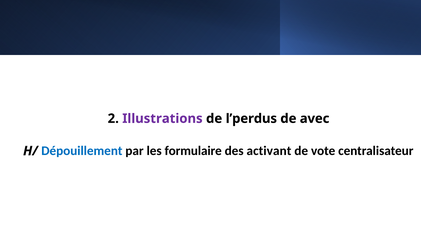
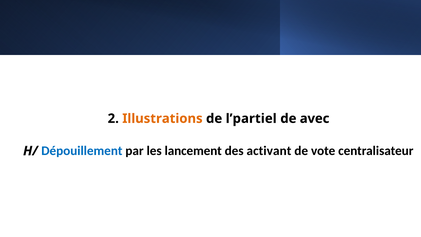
Illustrations colour: purple -> orange
l’perdus: l’perdus -> l’partiel
formulaire: formulaire -> lancement
